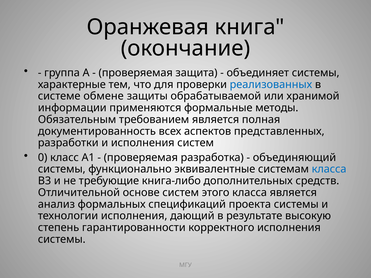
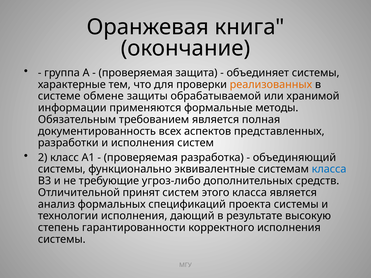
реализованных colour: blue -> orange
0: 0 -> 2
книга-либо: книга-либо -> угроз-либо
основе: основе -> принят
